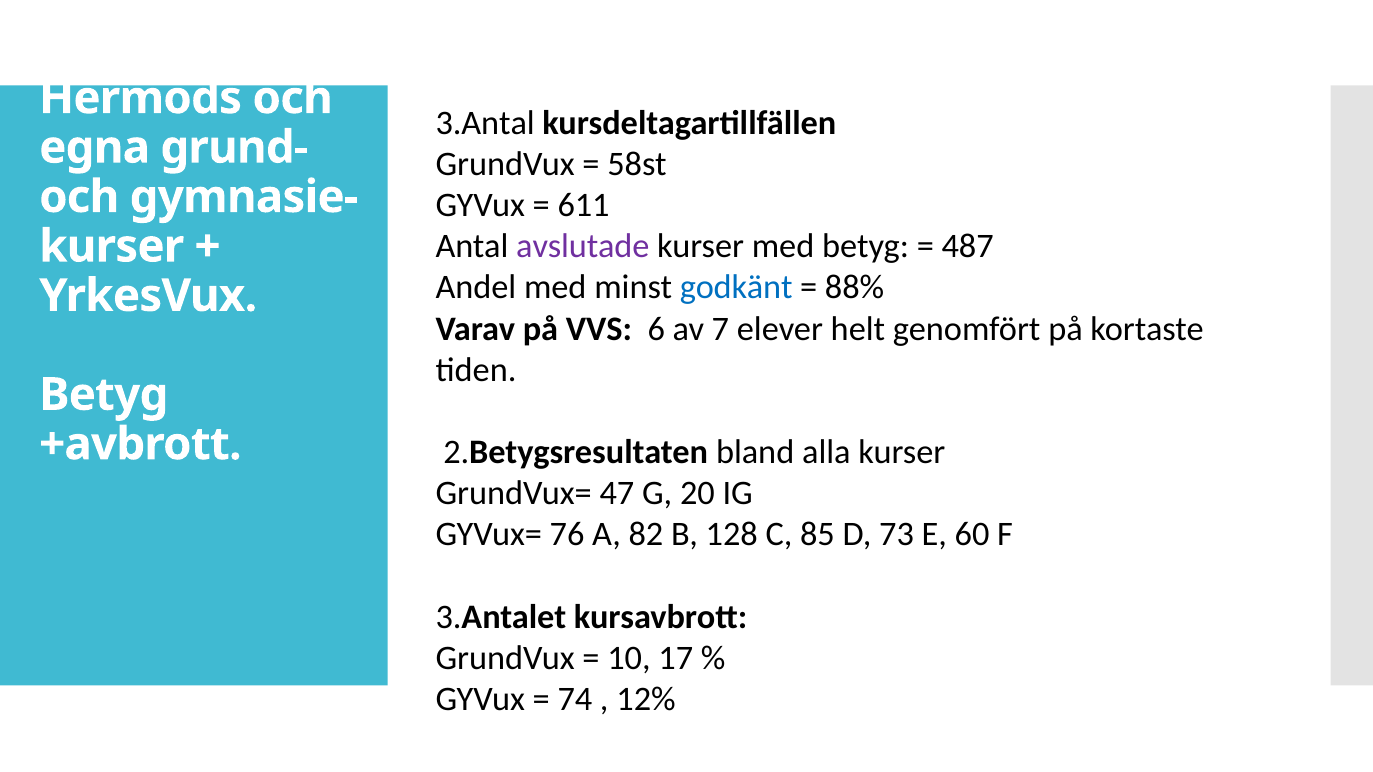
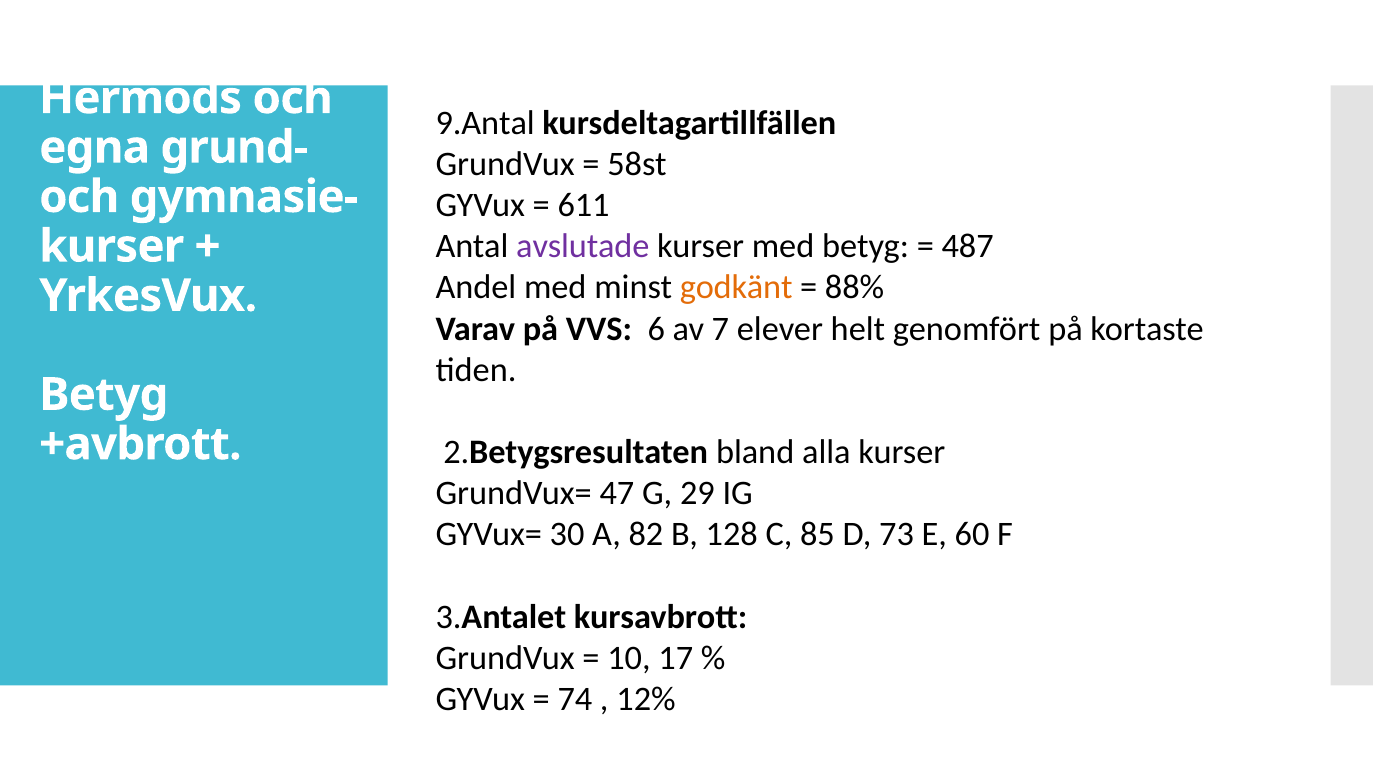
3.Antal: 3.Antal -> 9.Antal
godkänt colour: blue -> orange
20: 20 -> 29
76: 76 -> 30
